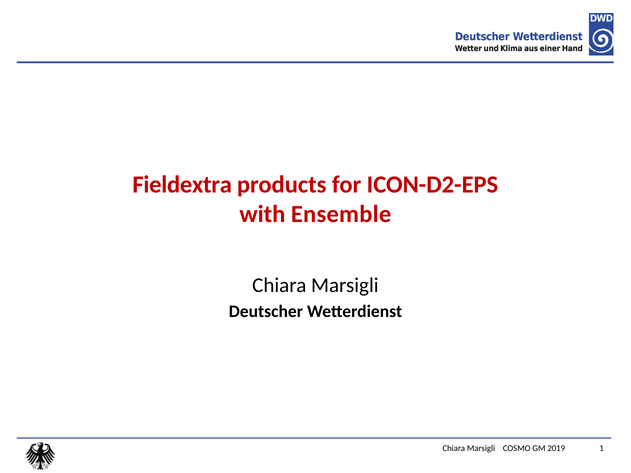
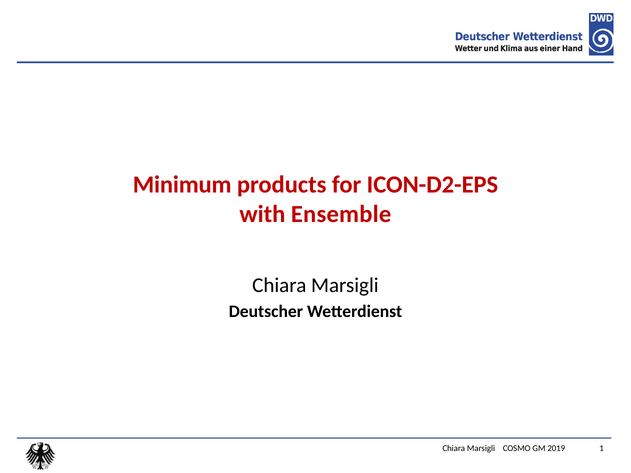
Fieldextra: Fieldextra -> Minimum
